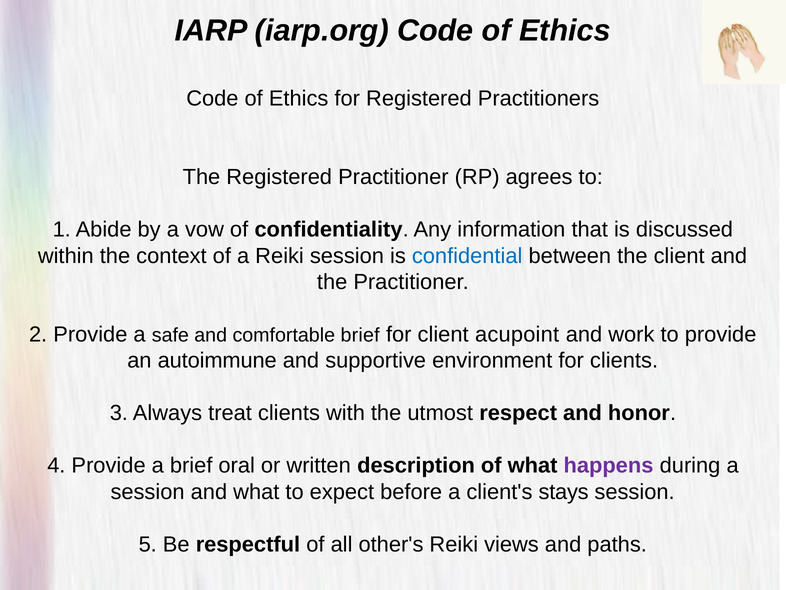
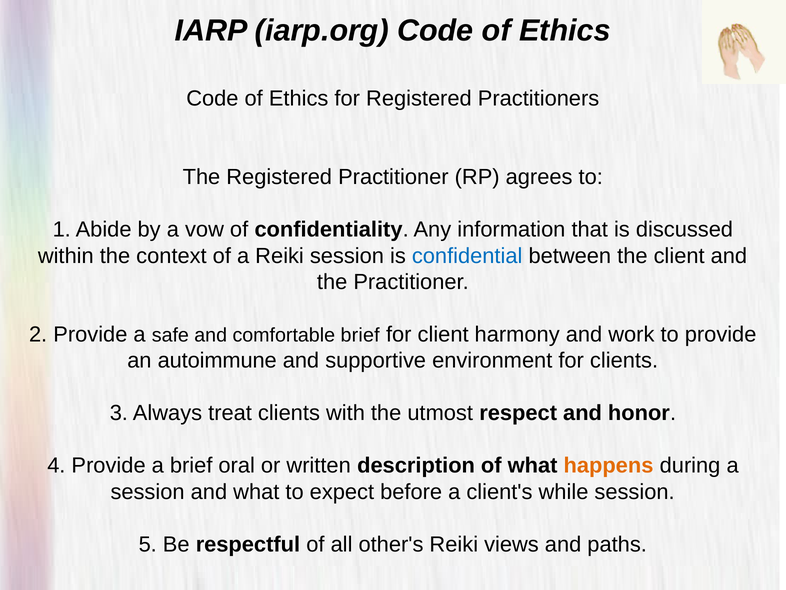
acupoint: acupoint -> harmony
happens colour: purple -> orange
stays: stays -> while
